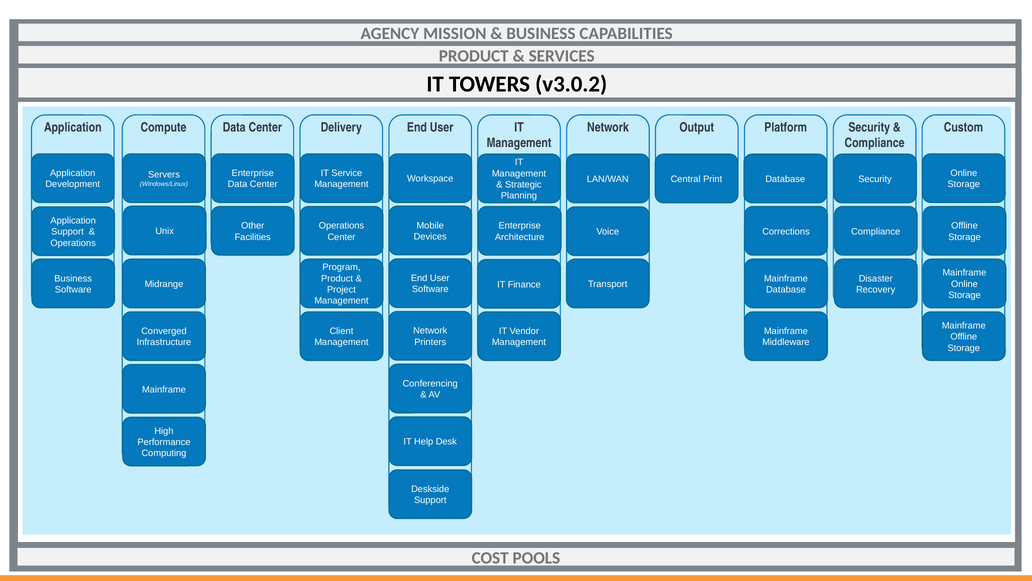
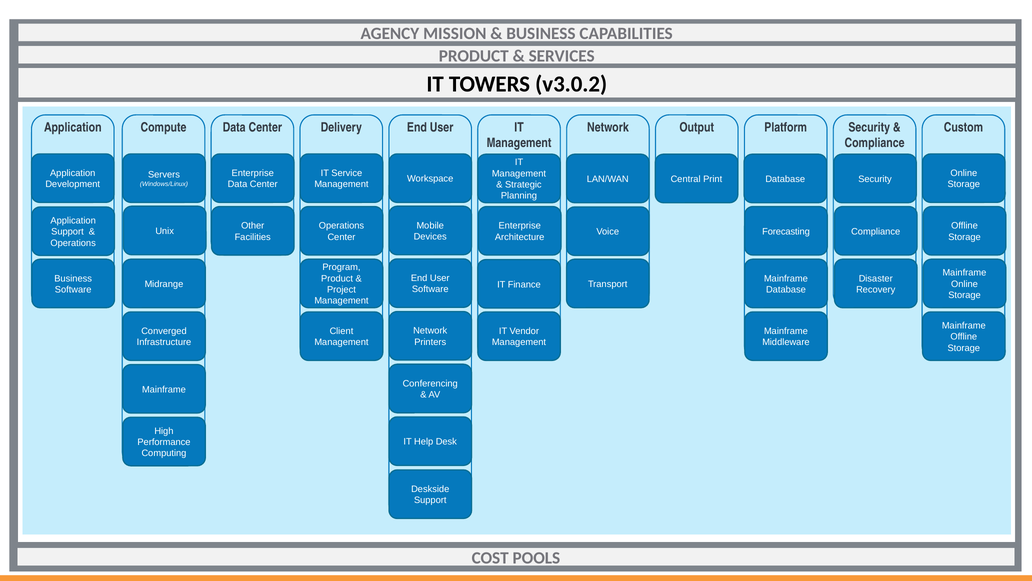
Corrections: Corrections -> Forecasting
